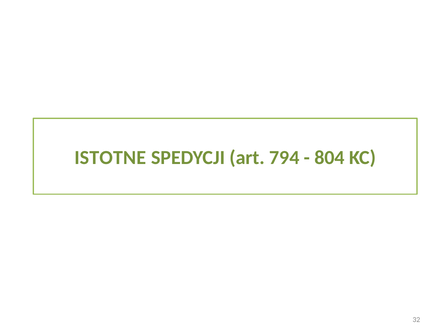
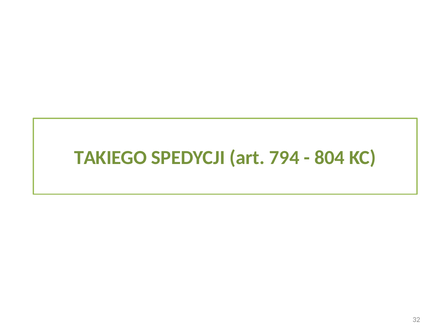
ISTOTNE: ISTOTNE -> TAKIEGO
